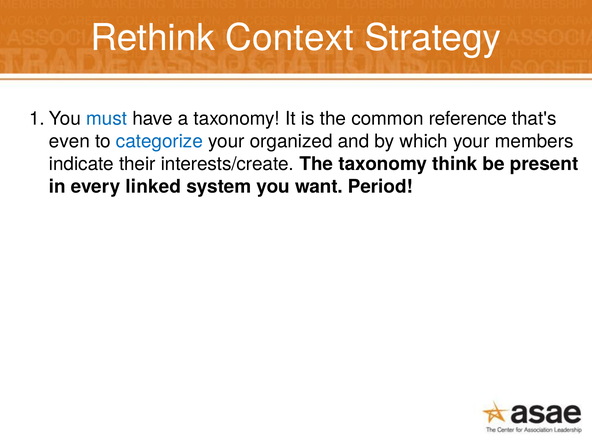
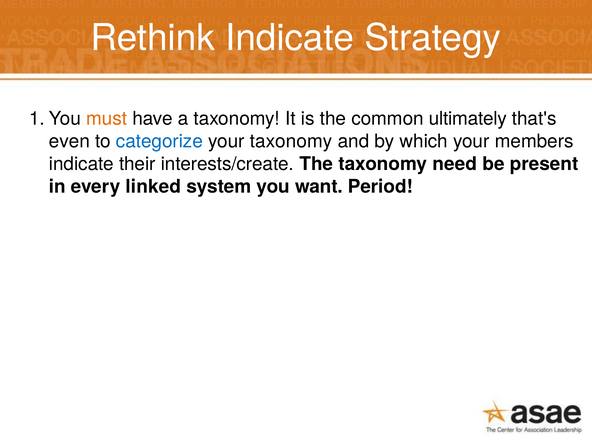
Rethink Context: Context -> Indicate
must colour: blue -> orange
reference: reference -> ultimately
your organized: organized -> taxonomy
think: think -> need
